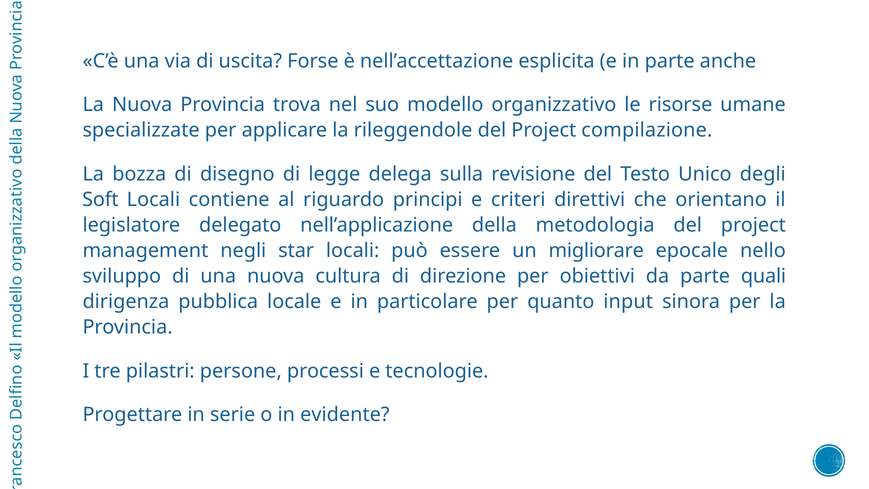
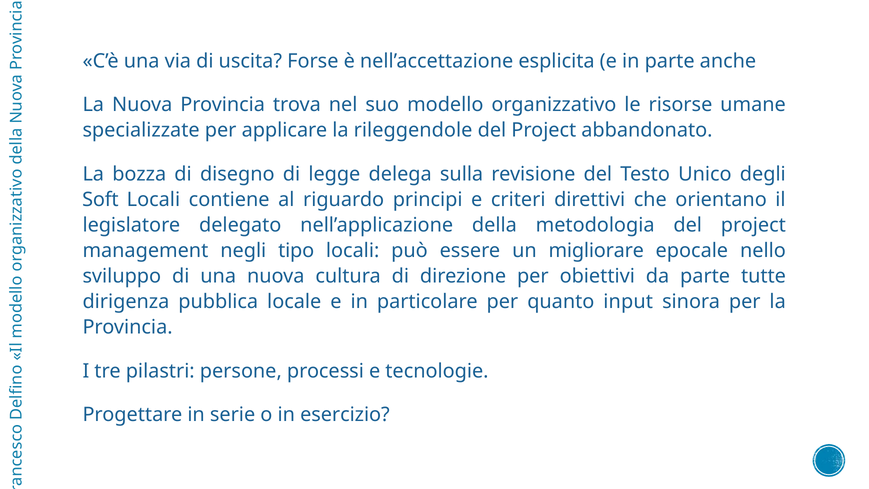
compilazione: compilazione -> abbandonato
star: star -> tipo
quali: quali -> tutte
evidente: evidente -> esercizio
